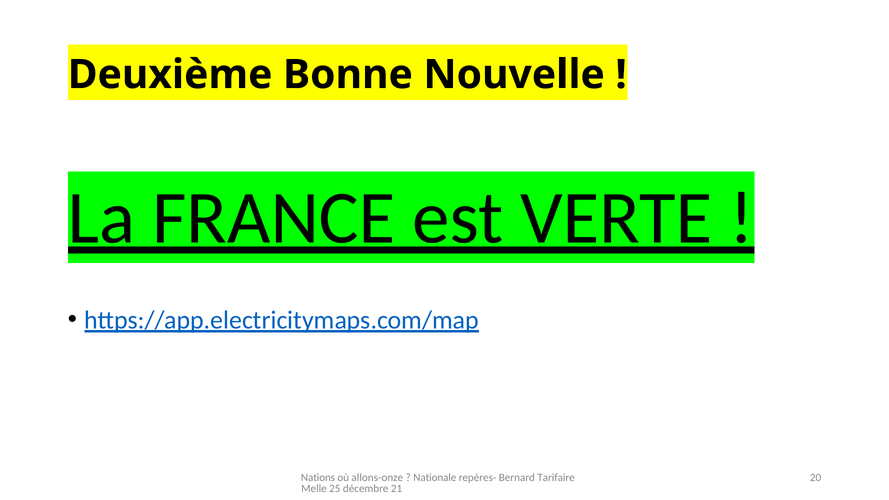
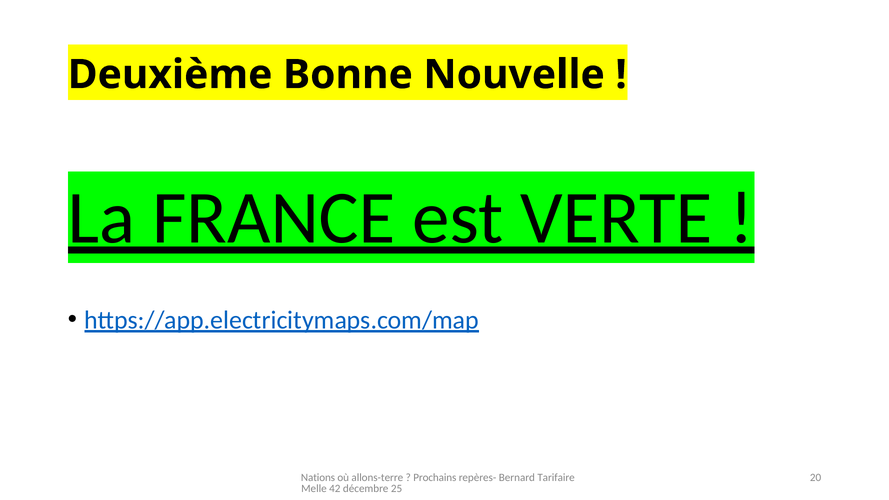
allons-onze: allons-onze -> allons-terre
Nationale: Nationale -> Prochains
25: 25 -> 42
21: 21 -> 25
